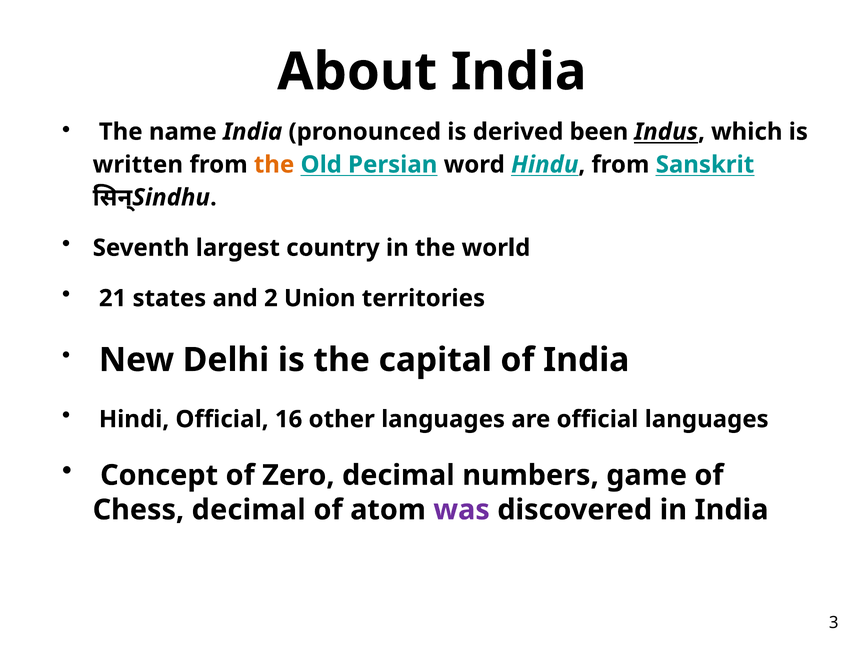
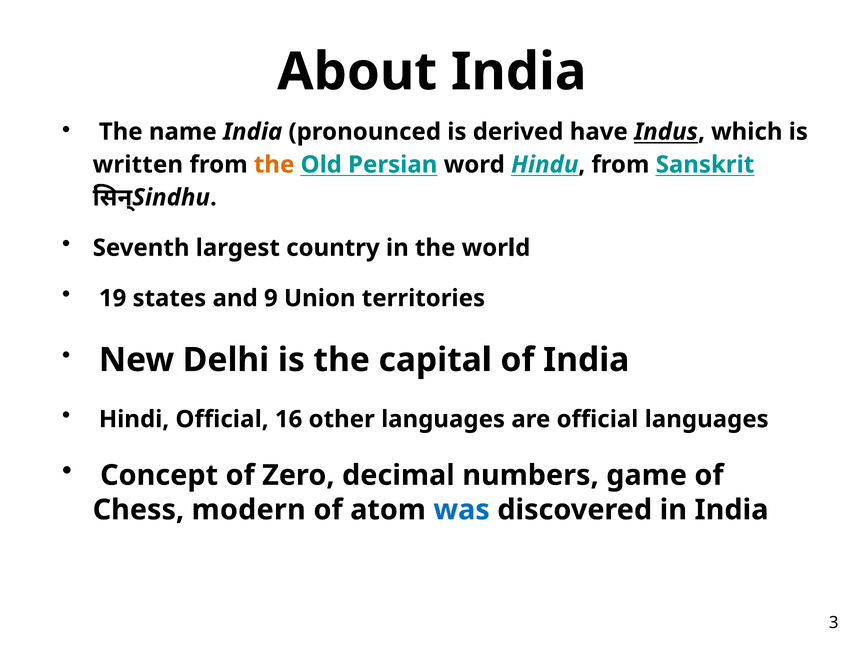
been: been -> have
21: 21 -> 19
2: 2 -> 9
Chess decimal: decimal -> modern
was colour: purple -> blue
